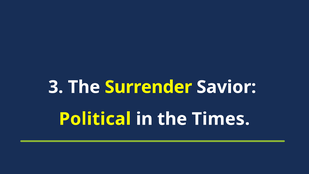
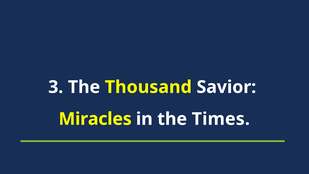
Surrender: Surrender -> Thousand
Political: Political -> Miracles
